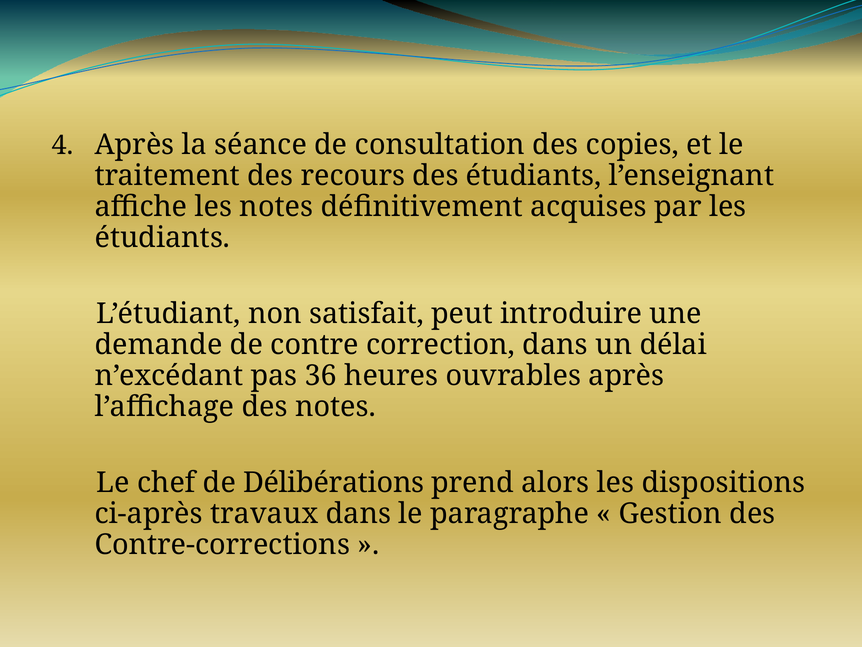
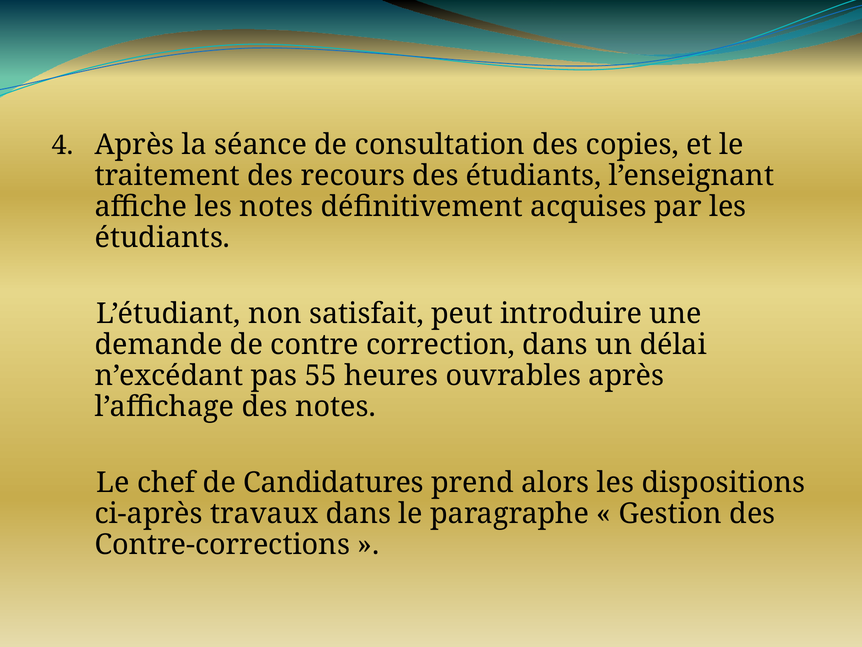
36: 36 -> 55
Délibérations: Délibérations -> Candidatures
